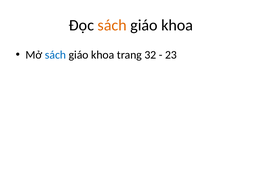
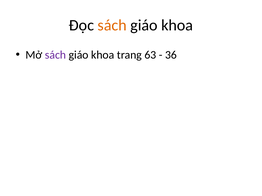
sách at (55, 55) colour: blue -> purple
32: 32 -> 63
23: 23 -> 36
